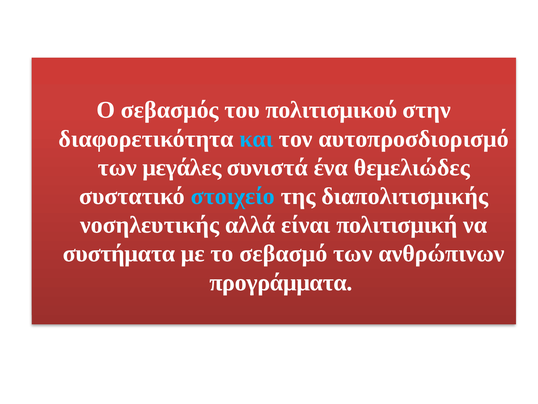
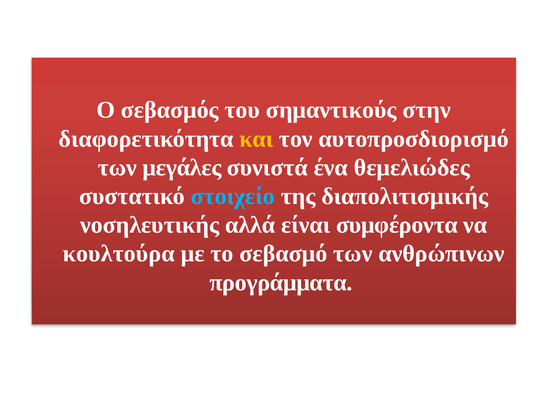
πολιτισμικού: πολιτισμικού -> σημαντικούς
και colour: light blue -> yellow
πολιτισμική: πολιτισμική -> συμφέροντα
συστήματα: συστήματα -> κουλτούρα
